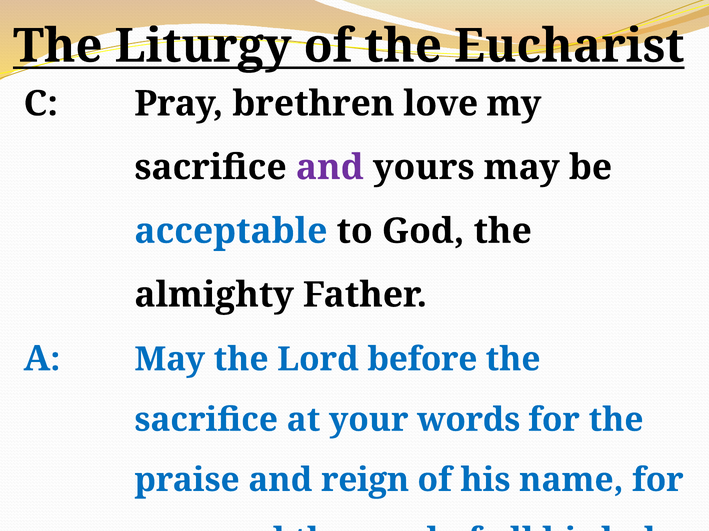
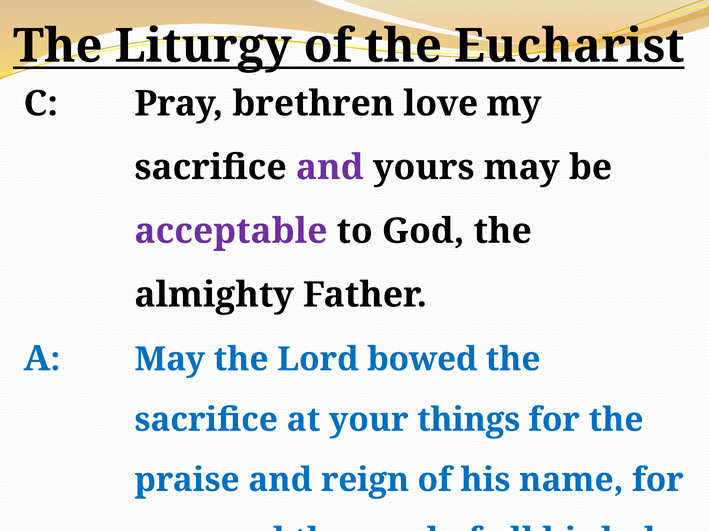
acceptable colour: blue -> purple
before: before -> bowed
words: words -> things
